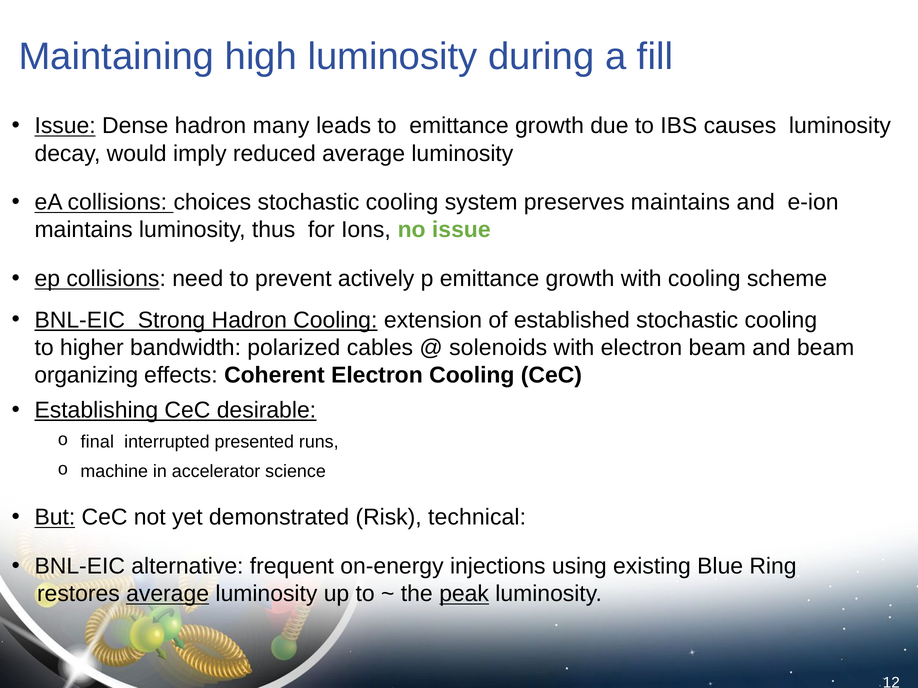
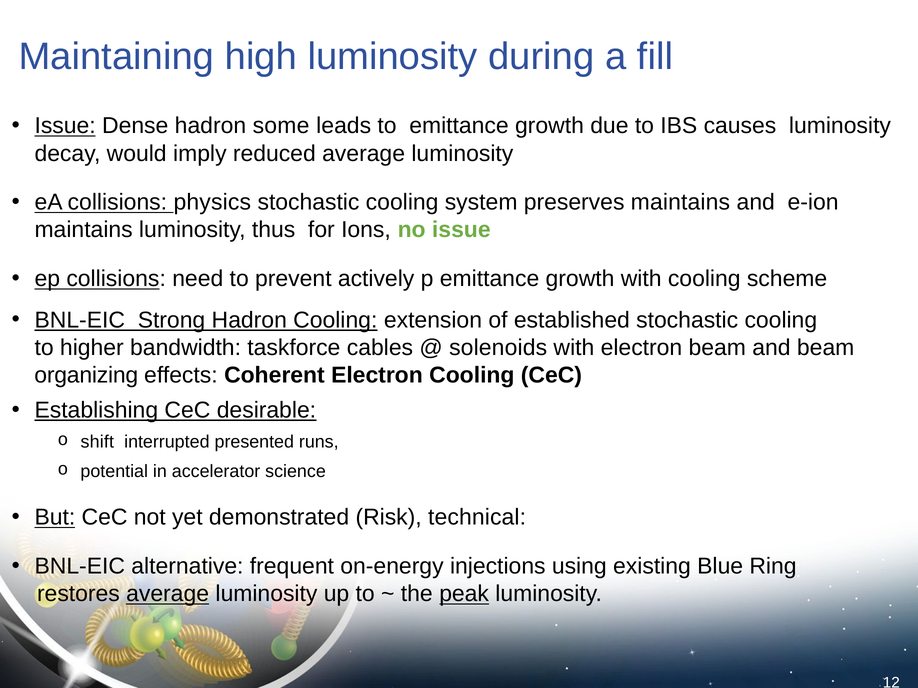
many: many -> some
choices: choices -> physics
polarized: polarized -> taskforce
final: final -> shift
machine: machine -> potential
